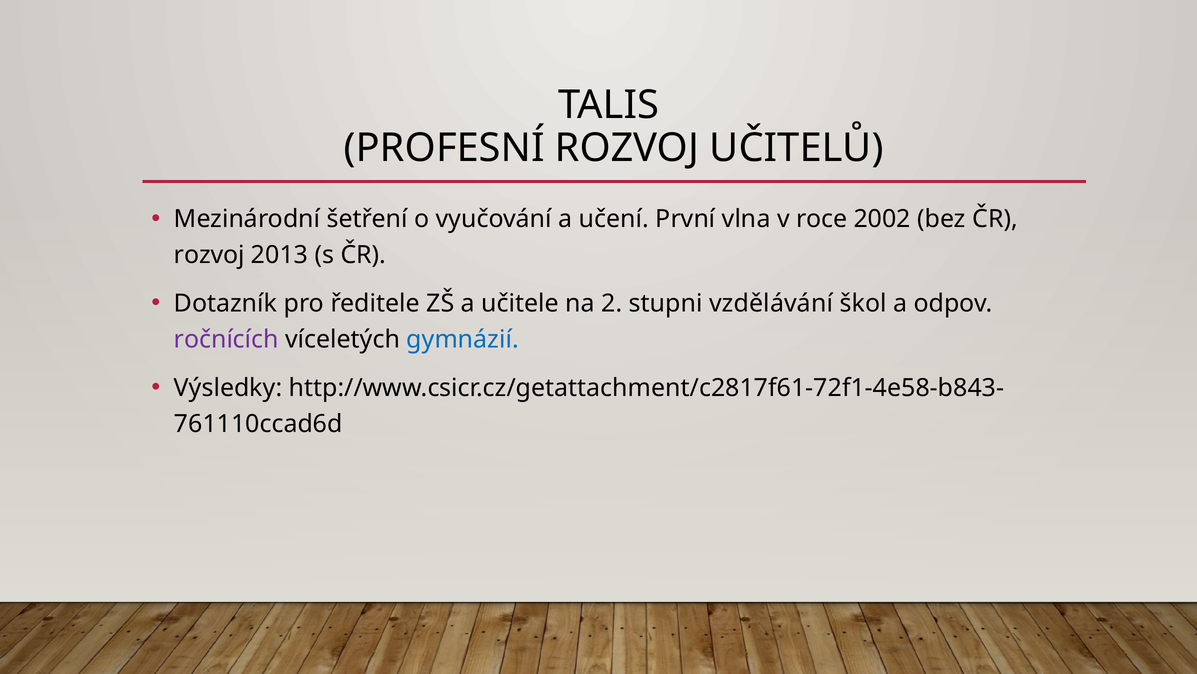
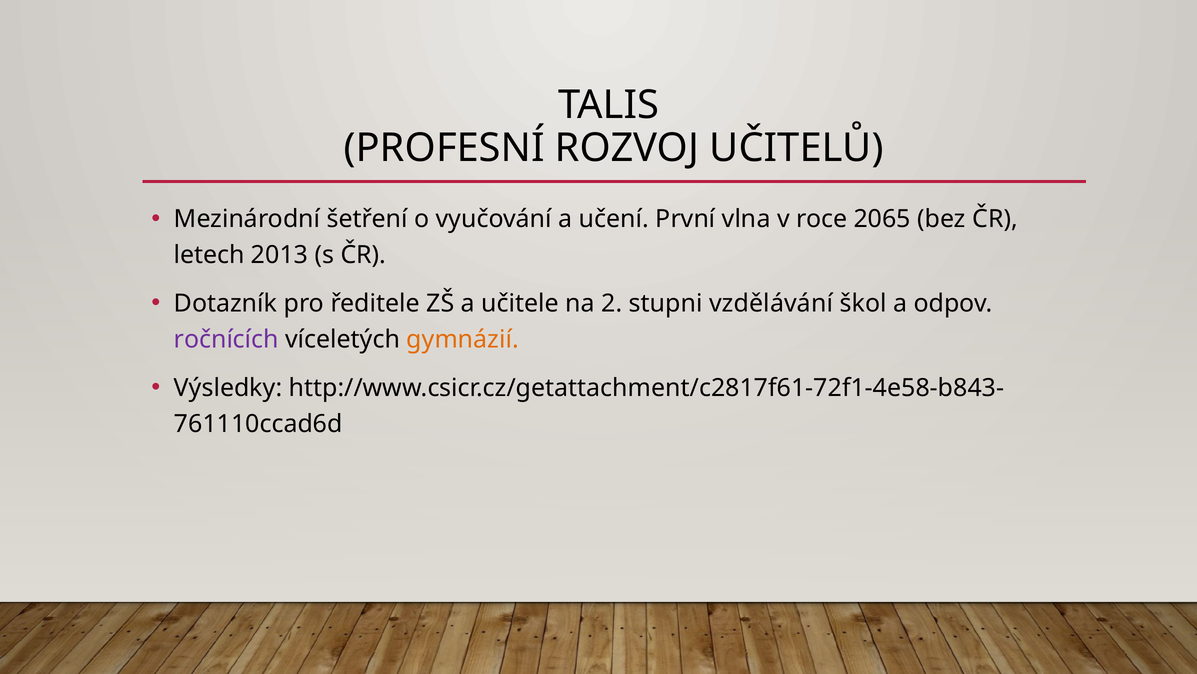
2002: 2002 -> 2065
rozvoj at (209, 255): rozvoj -> letech
gymnázií colour: blue -> orange
